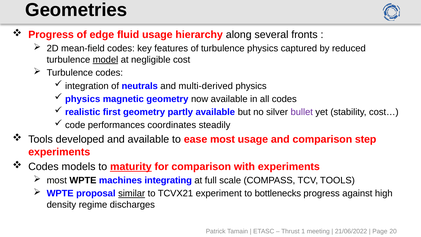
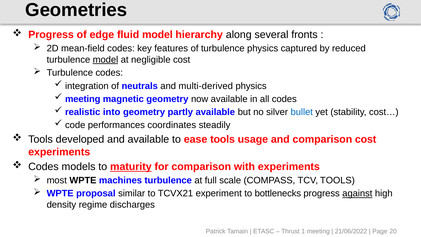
fluid usage: usage -> model
physics at (83, 99): physics -> meeting
first: first -> into
bullet colour: purple -> blue
ease most: most -> tools
comparison step: step -> cost
machines integrating: integrating -> turbulence
similar underline: present -> none
against underline: none -> present
